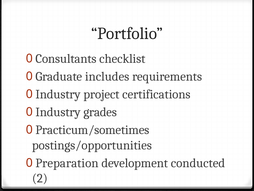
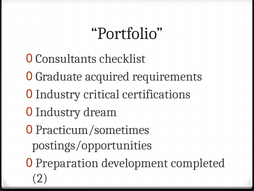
includes: includes -> acquired
project: project -> critical
grades: grades -> dream
conducted: conducted -> completed
